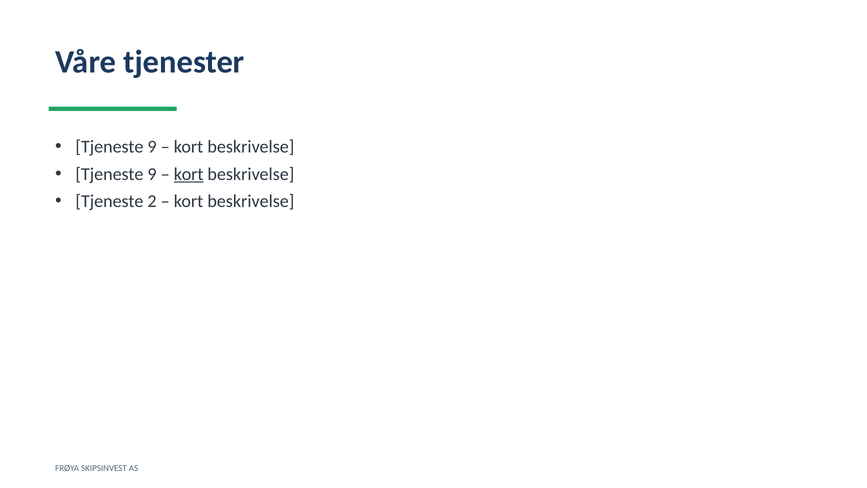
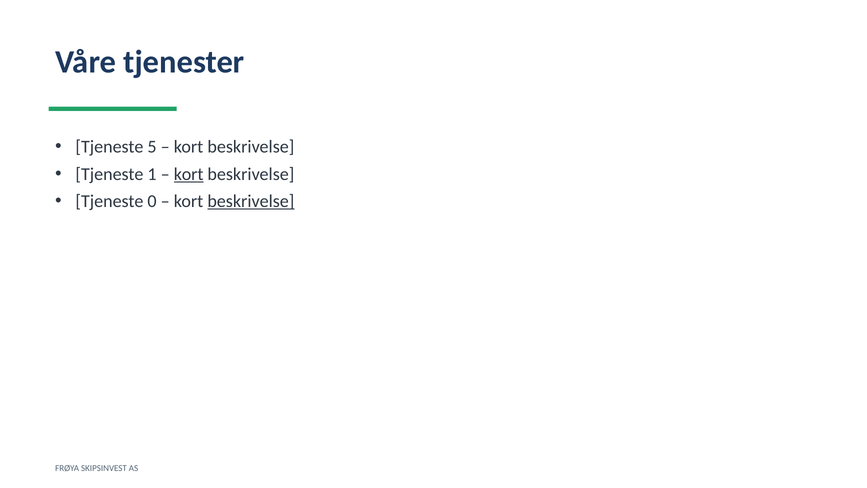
9 at (152, 147): 9 -> 5
9 at (152, 174): 9 -> 1
2: 2 -> 0
beskrivelse at (251, 201) underline: none -> present
